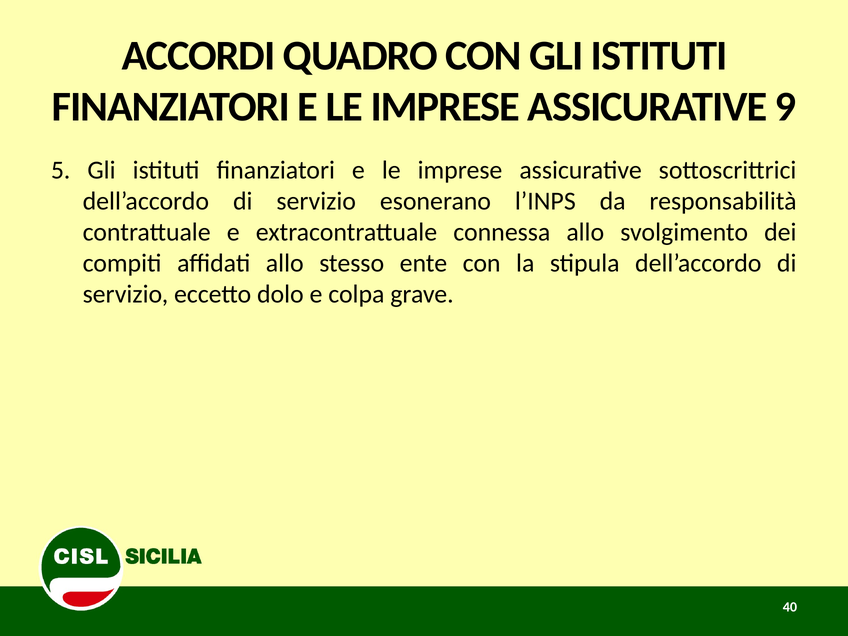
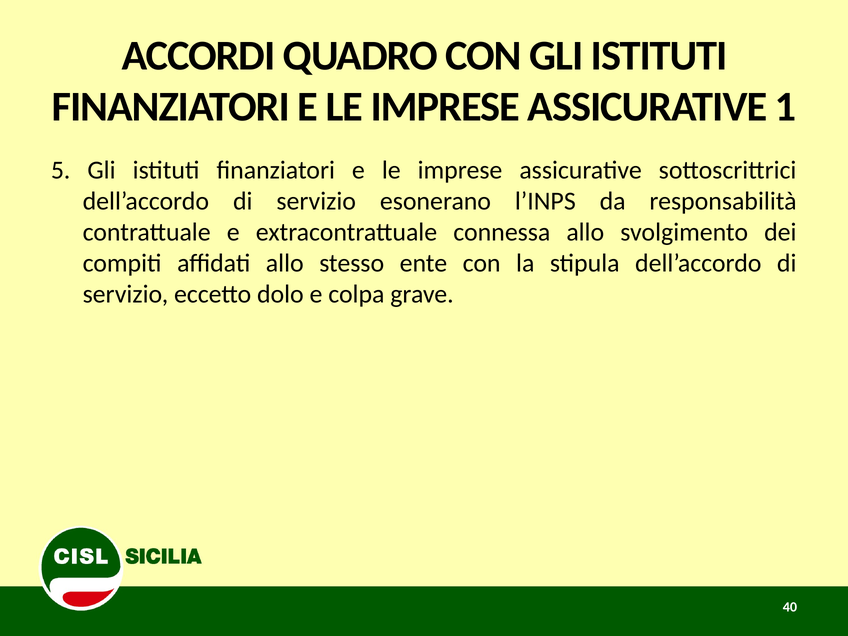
9: 9 -> 1
